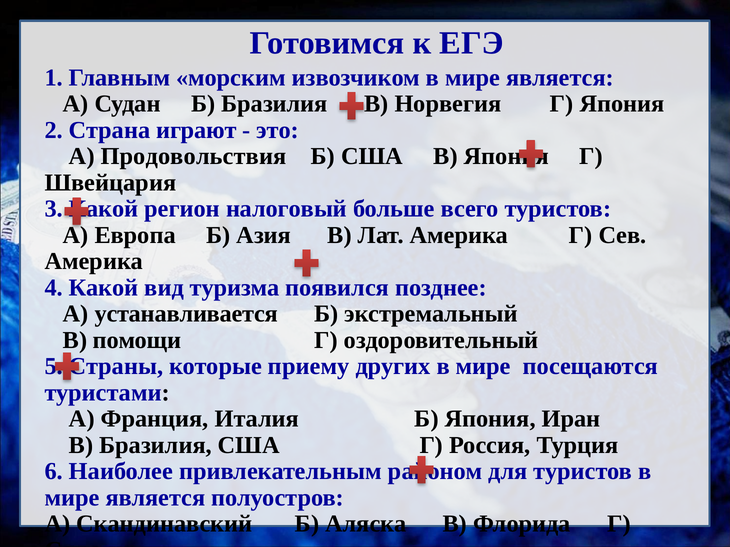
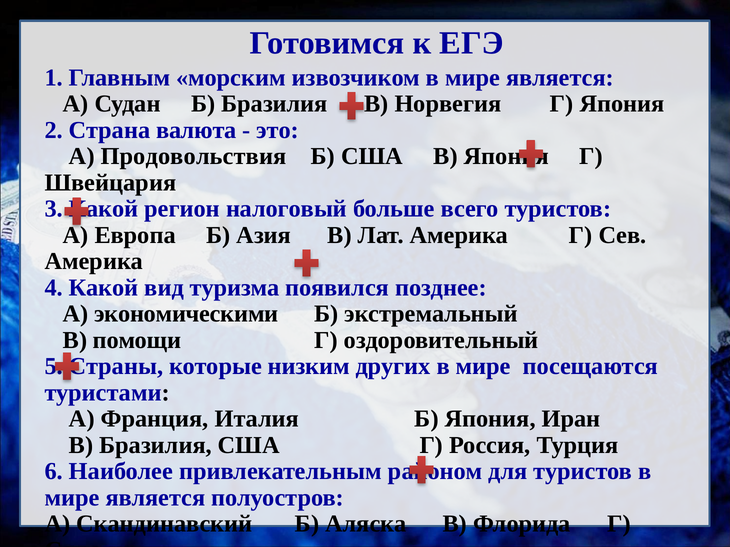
играют: играют -> валюта
устанавливается: устанавливается -> экономическими
приему: приему -> низким
